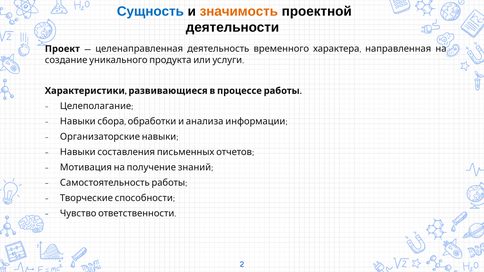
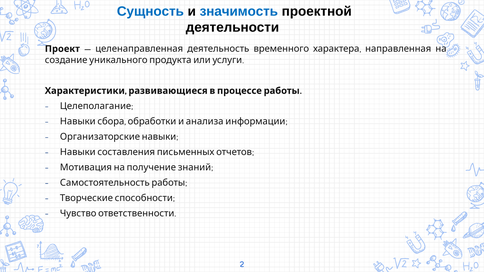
значимость colour: orange -> blue
